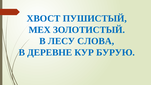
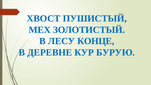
СЛОВА: СЛОВА -> КОНЦЕ
